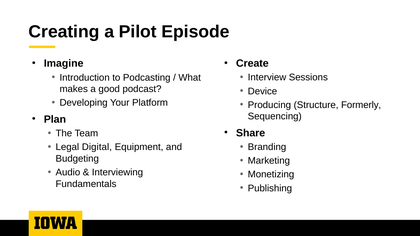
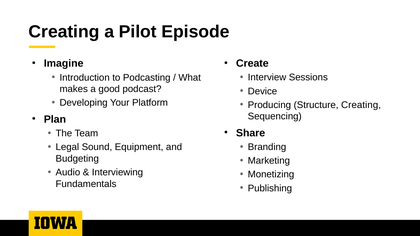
Structure Formerly: Formerly -> Creating
Digital: Digital -> Sound
